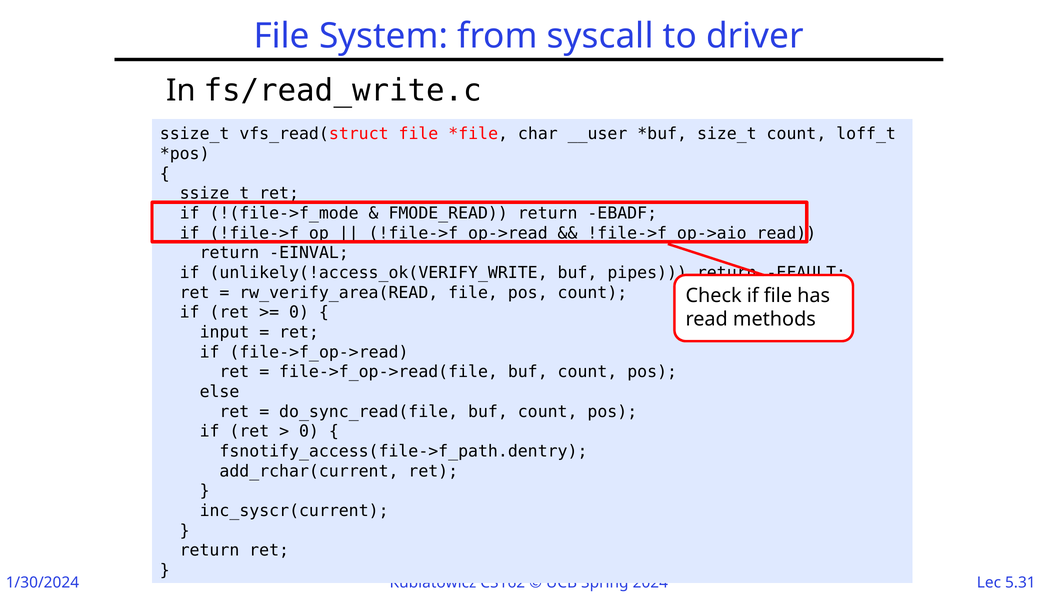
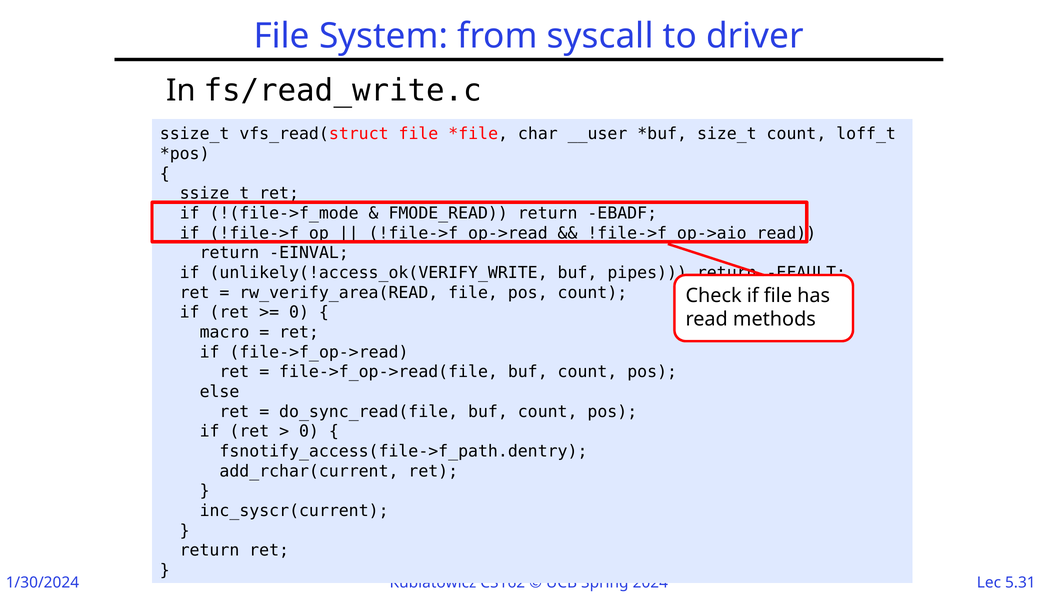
input: input -> macro
